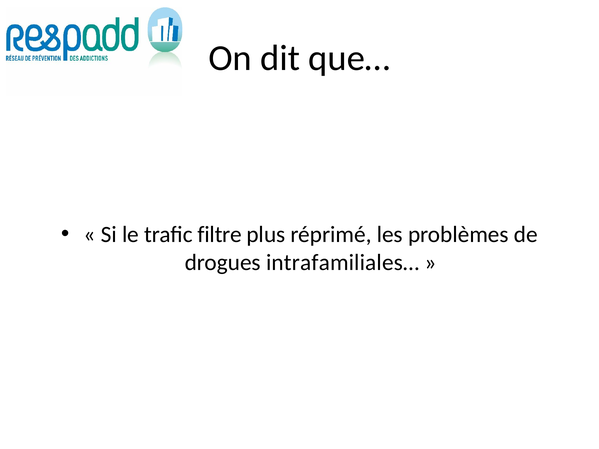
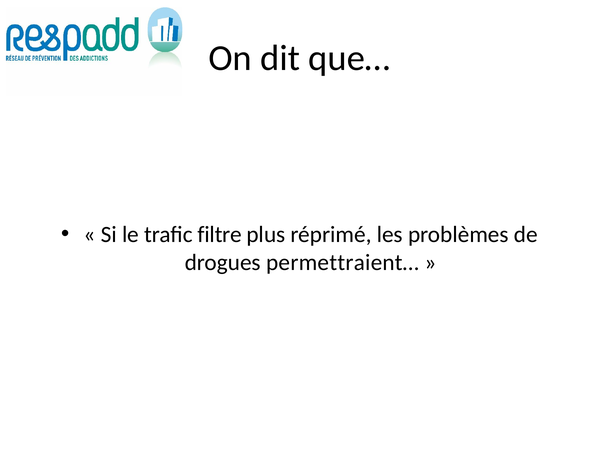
intrafamiliales…: intrafamiliales… -> permettraient…
